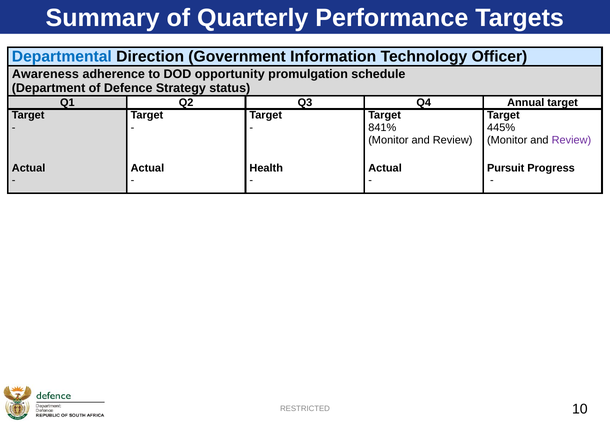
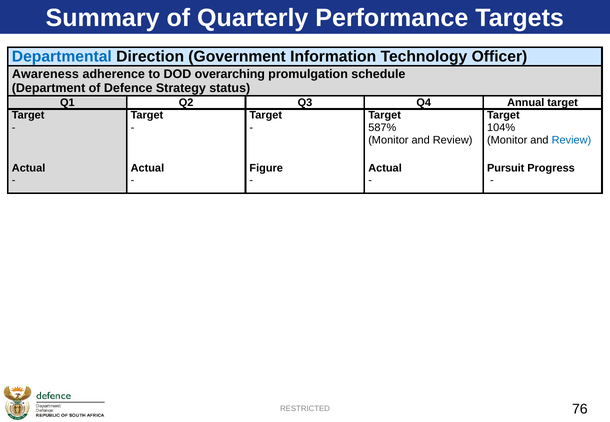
opportunity: opportunity -> overarching
841%: 841% -> 587%
445%: 445% -> 104%
Review at (571, 140) colour: purple -> blue
Health: Health -> Figure
10: 10 -> 76
